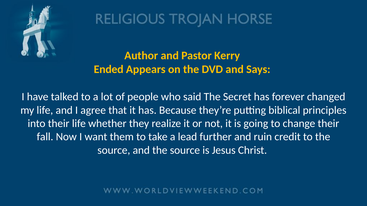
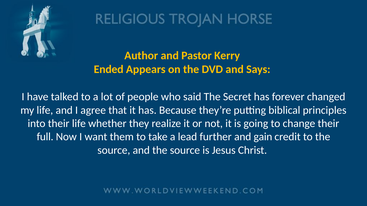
fall: fall -> full
ruin: ruin -> gain
